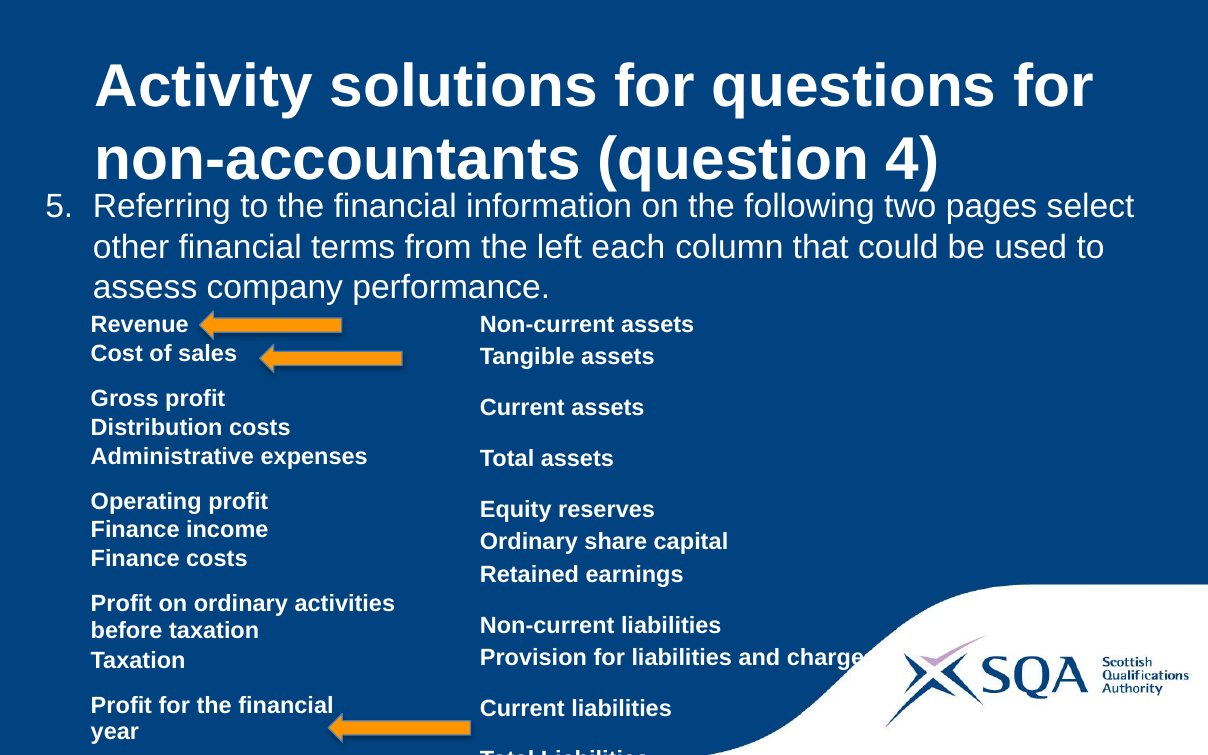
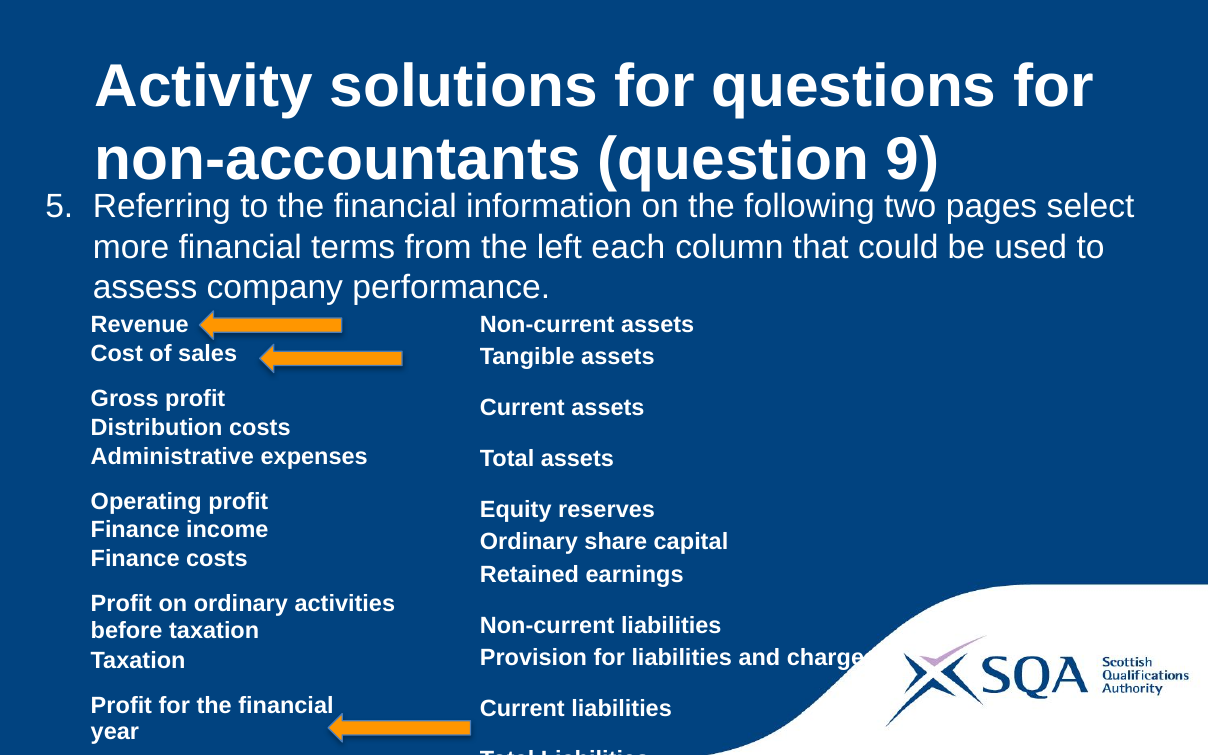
4: 4 -> 9
other: other -> more
